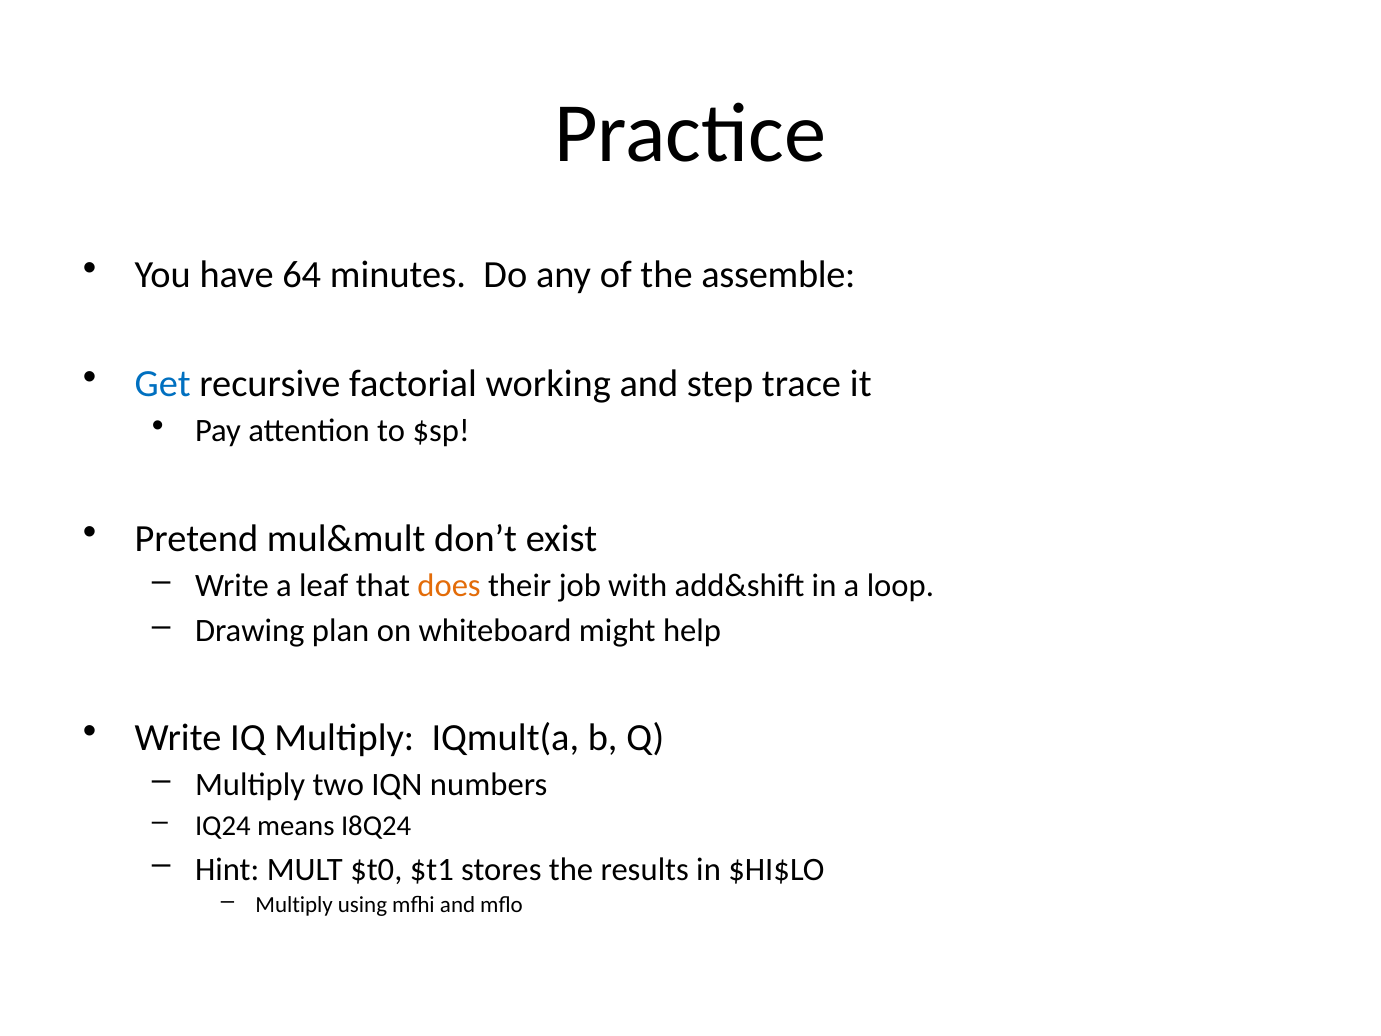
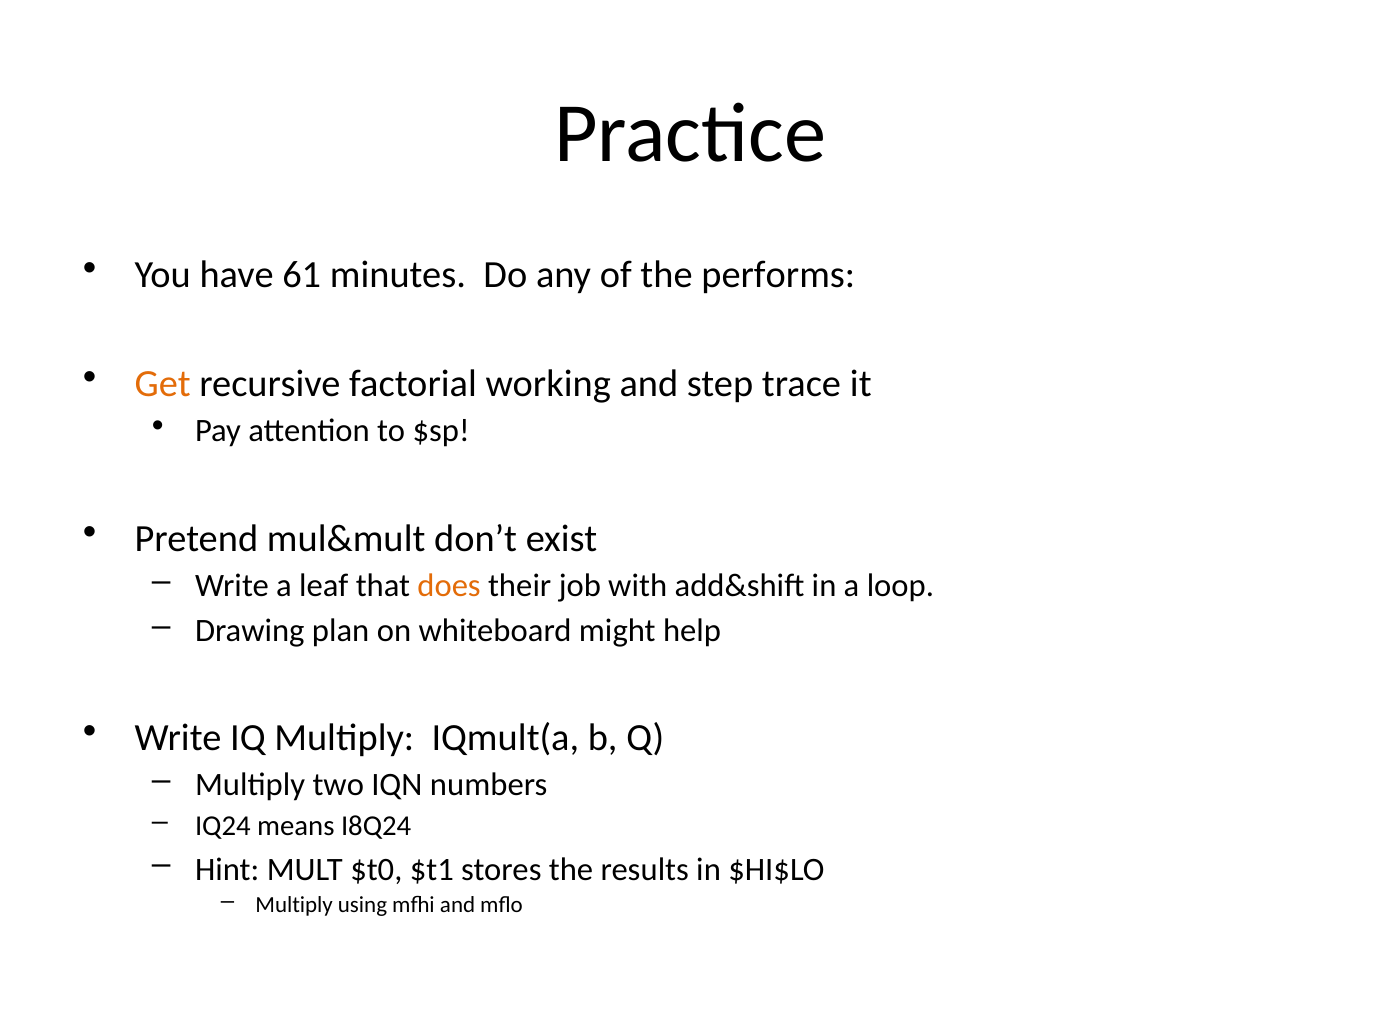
64: 64 -> 61
assemble: assemble -> performs
Get colour: blue -> orange
